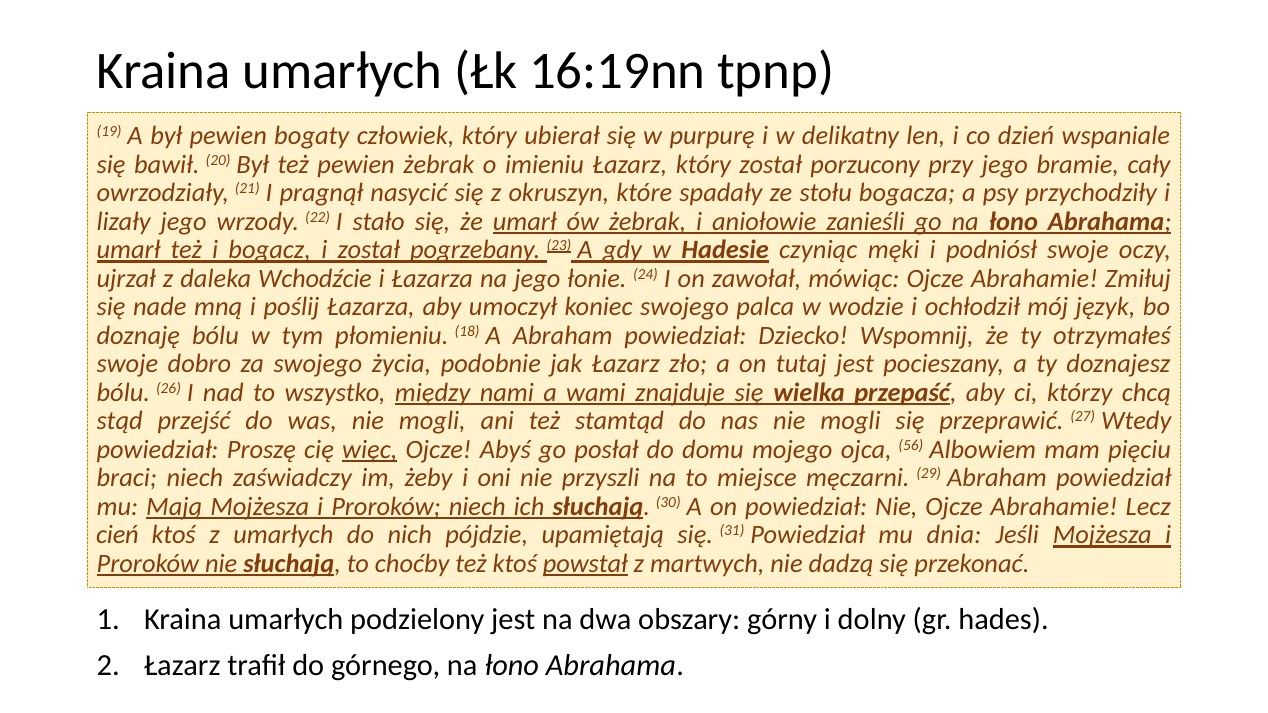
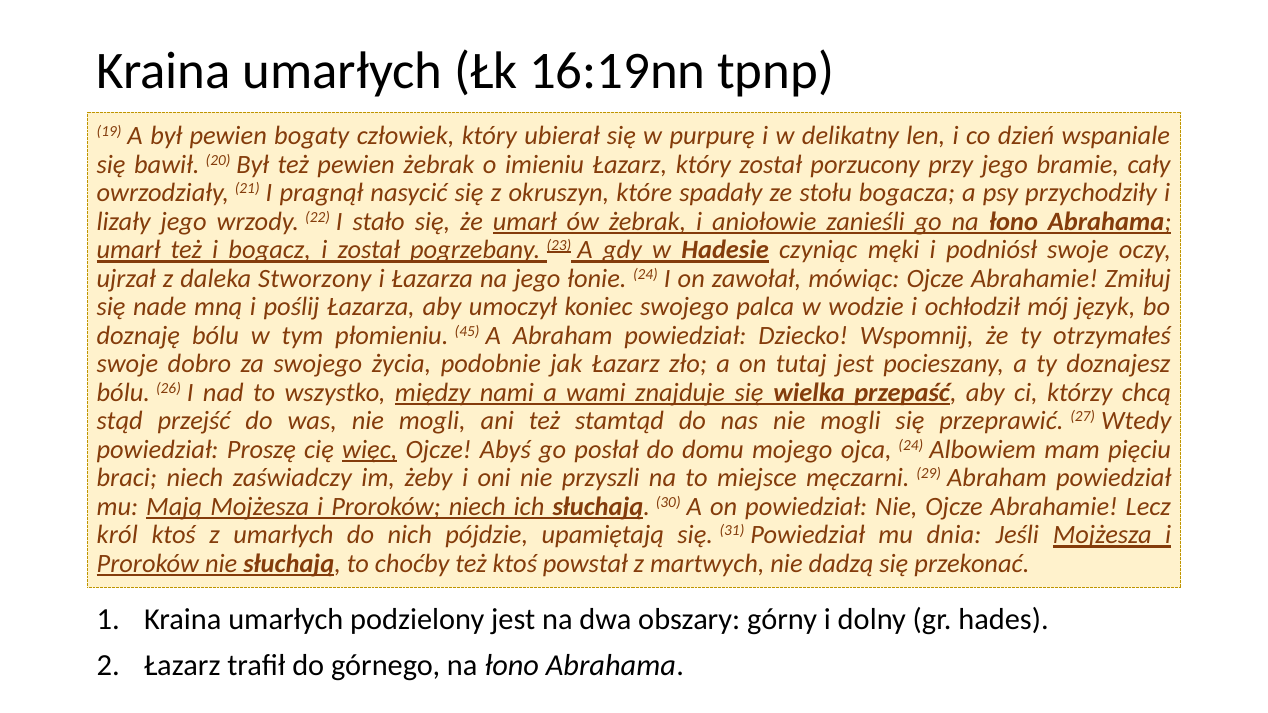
Wchodźcie: Wchodźcie -> Stworzony
18: 18 -> 45
ojca 56: 56 -> 24
cień: cień -> król
powstał underline: present -> none
